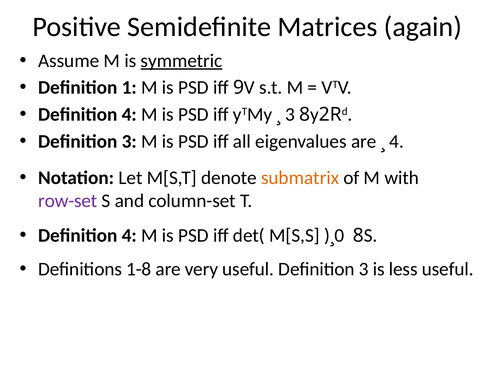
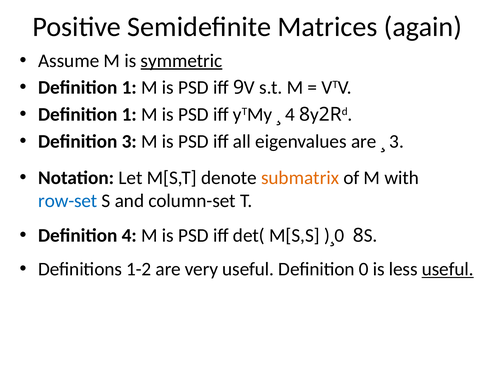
4 at (129, 115): 4 -> 1
3 at (290, 115): 3 -> 4
4 at (397, 142): 4 -> 3
row-set colour: purple -> blue
1-8: 1-8 -> 1-2
useful Definition 3: 3 -> 0
useful at (448, 269) underline: none -> present
